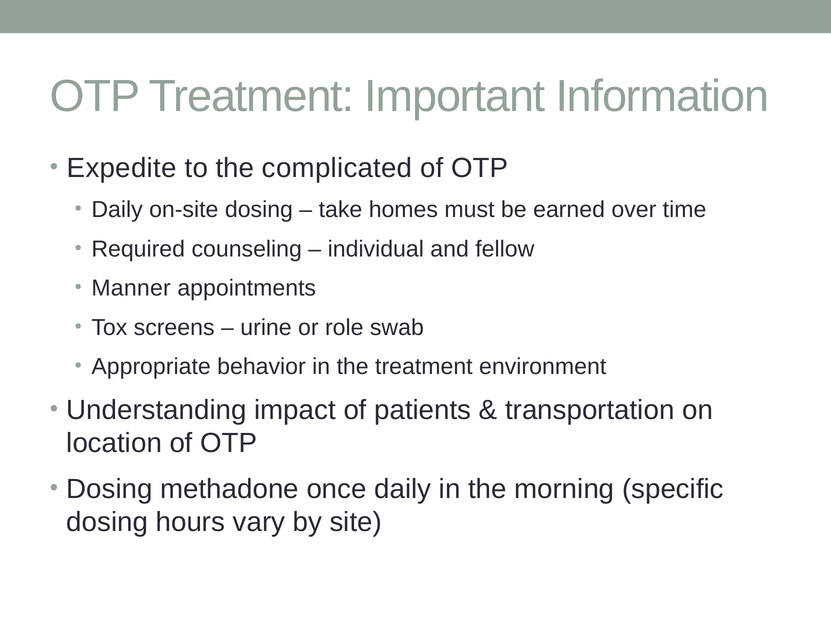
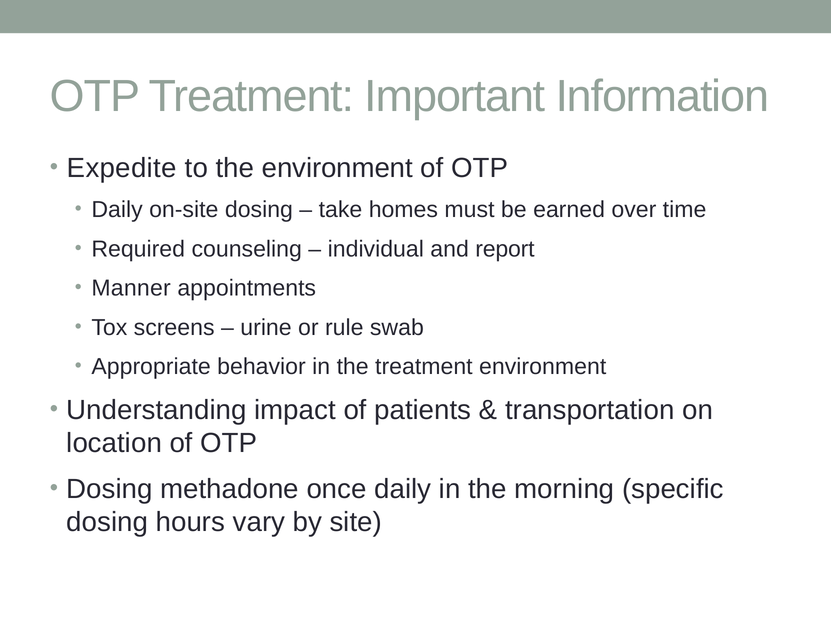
the complicated: complicated -> environment
fellow: fellow -> report
role: role -> rule
